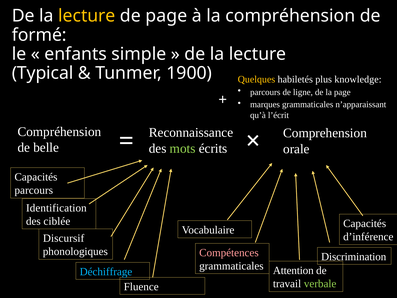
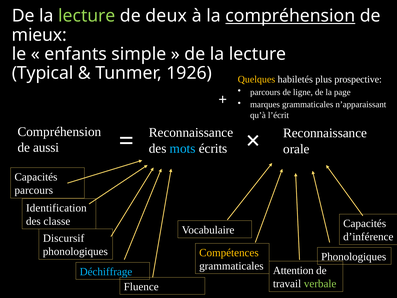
lecture at (87, 16) colour: yellow -> light green
de page: page -> deux
compréhension at (290, 16) underline: none -> present
formé: formé -> mieux
1900: 1900 -> 1926
knowledge: knowledge -> prospective
belle: belle -> aussi
mots colour: light green -> light blue
Comprehension at (325, 133): Comprehension -> Reconnaissance
ciblée: ciblée -> classe
Compétences colour: pink -> yellow
Discrimination at (354, 256): Discrimination -> Phonologiques
